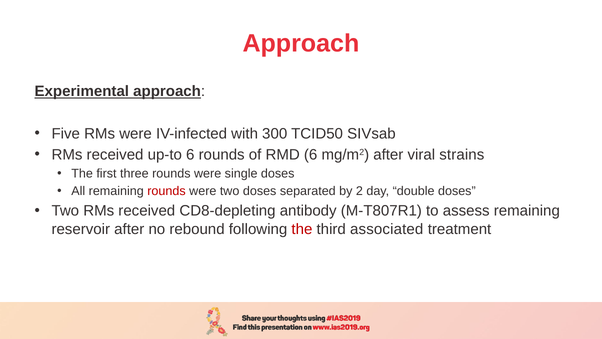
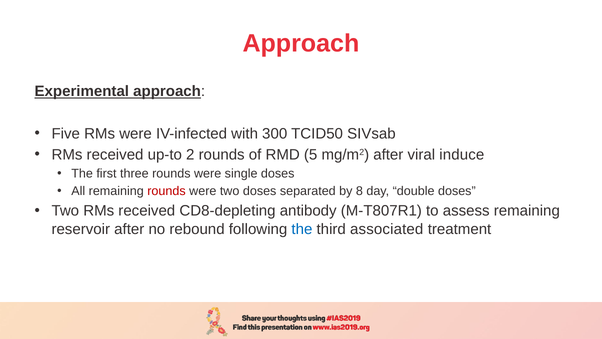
up-to 6: 6 -> 2
RMD 6: 6 -> 5
strains: strains -> induce
2: 2 -> 8
the at (302, 229) colour: red -> blue
